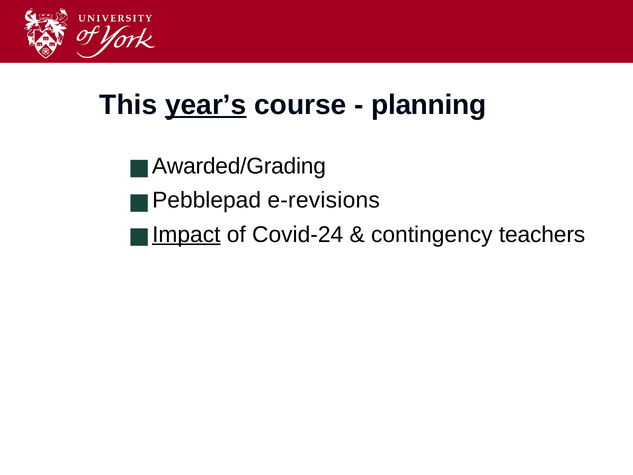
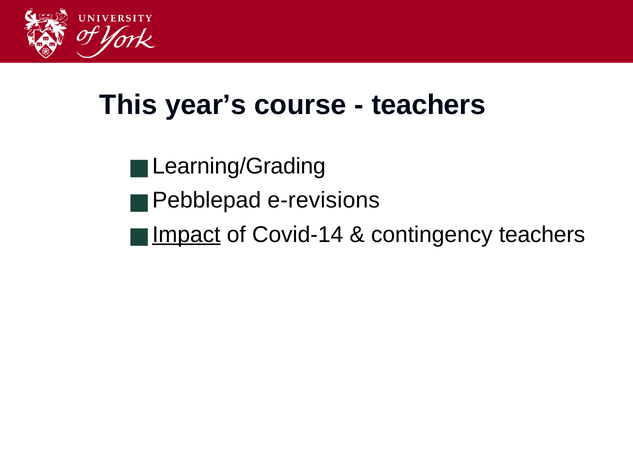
year’s underline: present -> none
planning at (429, 105): planning -> teachers
Awarded/Grading: Awarded/Grading -> Learning/Grading
Covid-24: Covid-24 -> Covid-14
